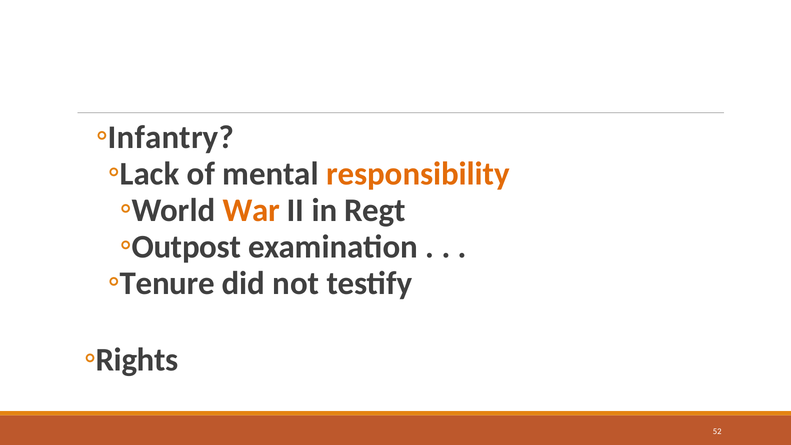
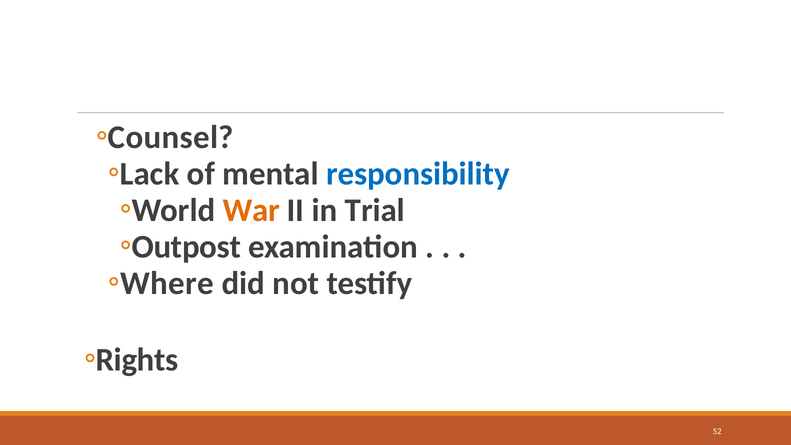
Infantry: Infantry -> Counsel
responsibility colour: orange -> blue
Regt: Regt -> Trial
Tenure: Tenure -> Where
